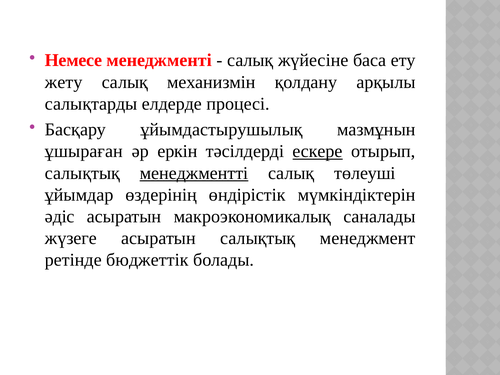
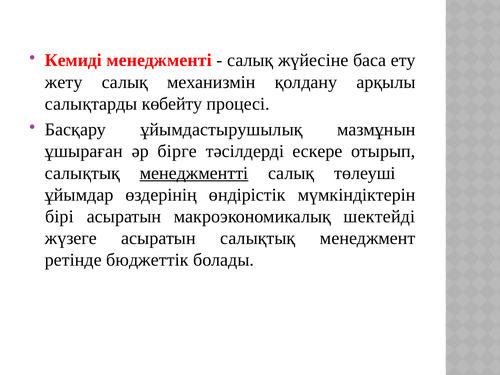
Немесе: Немесе -> Кемиді
елдерде: елдерде -> көбейту
еркін: еркін -> бірге
ескере underline: present -> none
әдіс: әдіс -> бірі
саналады: саналады -> шектейді
